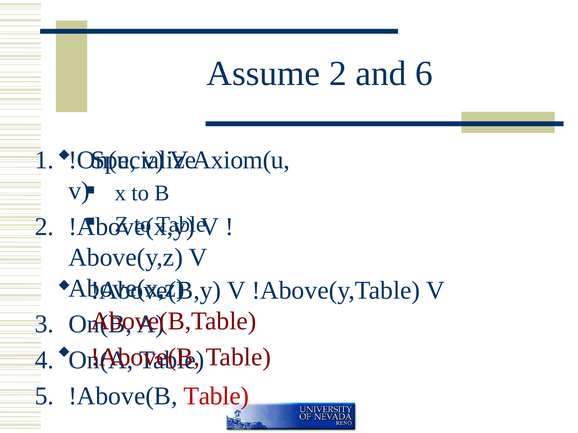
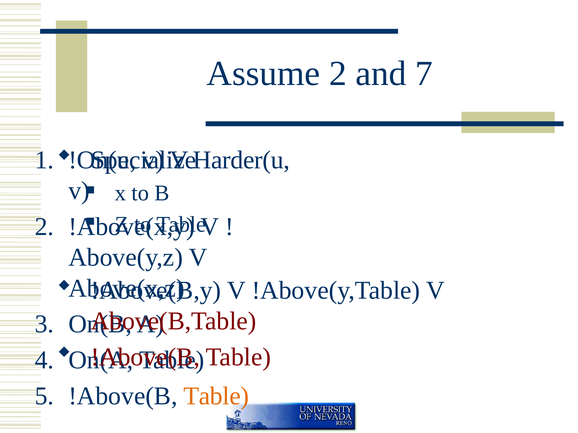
6: 6 -> 7
Axiom(u: Axiom(u -> Harder(u
Table at (216, 397) colour: red -> orange
